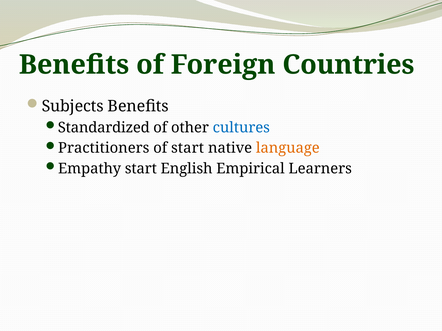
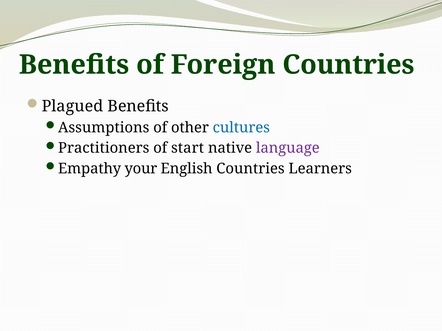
Subjects: Subjects -> Plagued
Standardized: Standardized -> Assumptions
language colour: orange -> purple
Empathy start: start -> your
English Empirical: Empirical -> Countries
